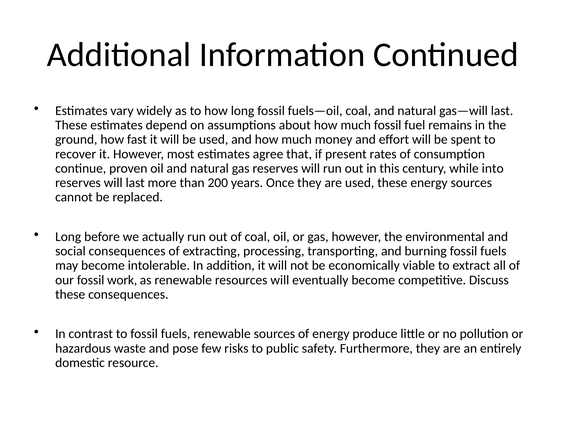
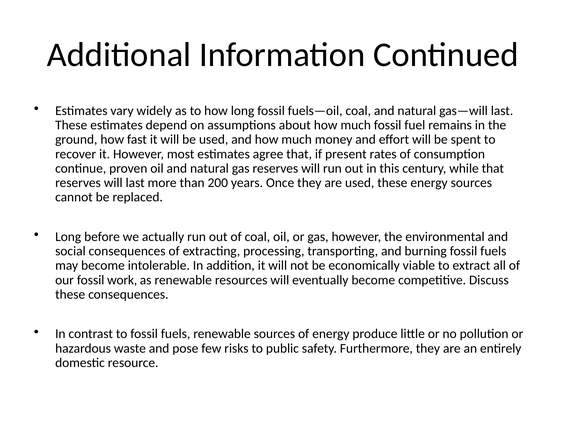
while into: into -> that
